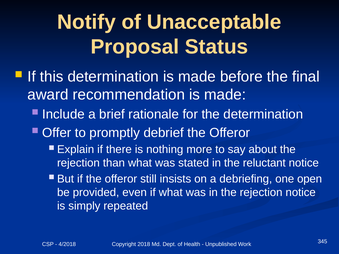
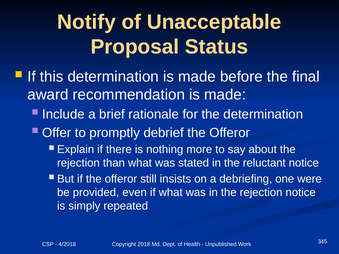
open: open -> were
